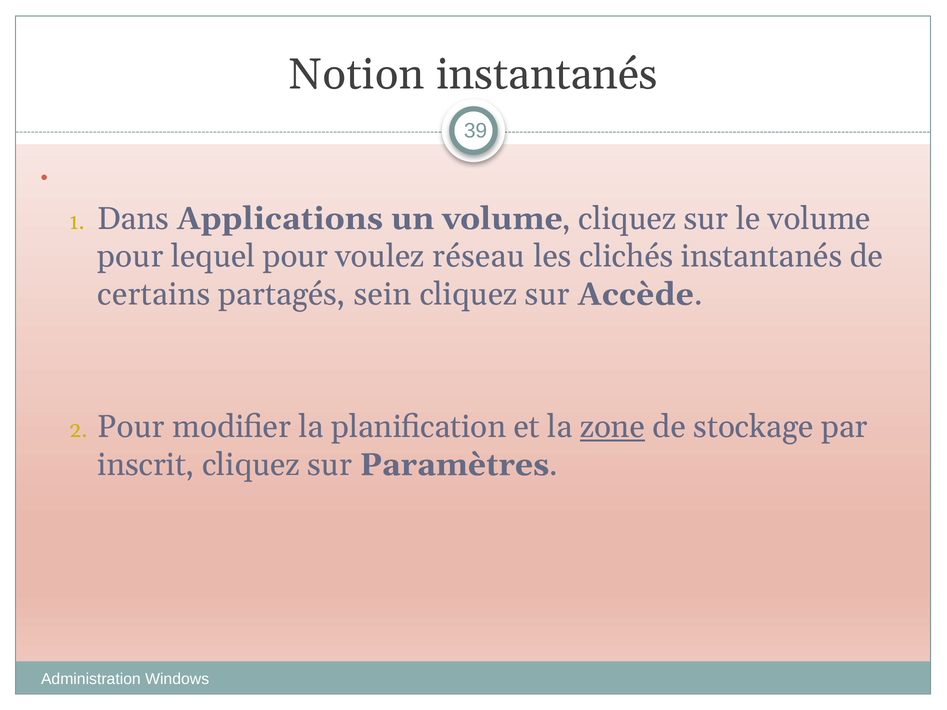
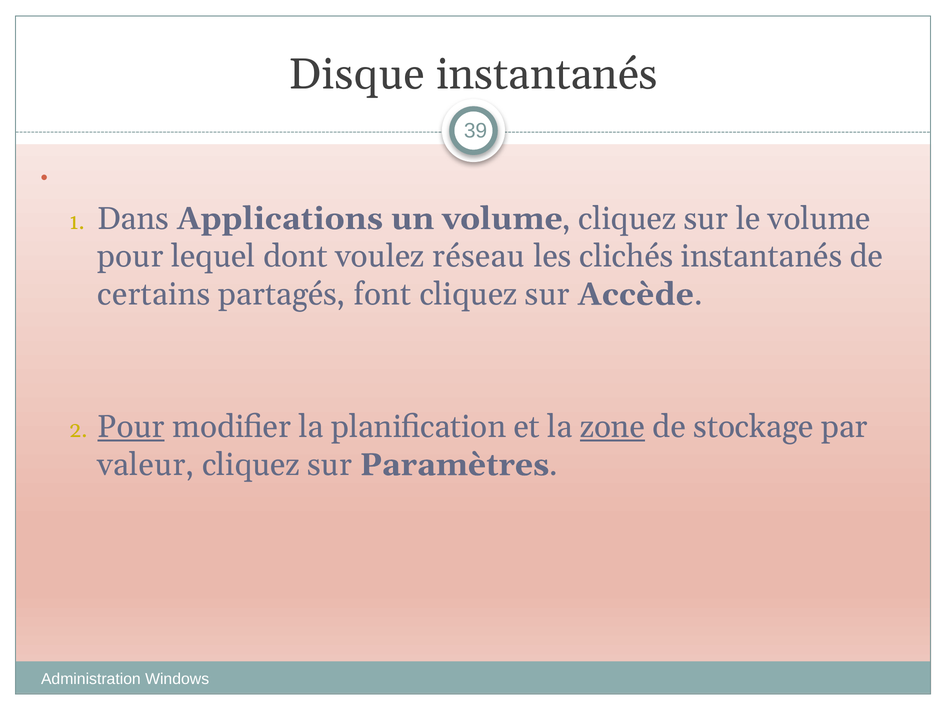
Notion: Notion -> Disque
lequel pour: pour -> dont
sein: sein -> font
Pour at (131, 427) underline: none -> present
inscrit: inscrit -> valeur
